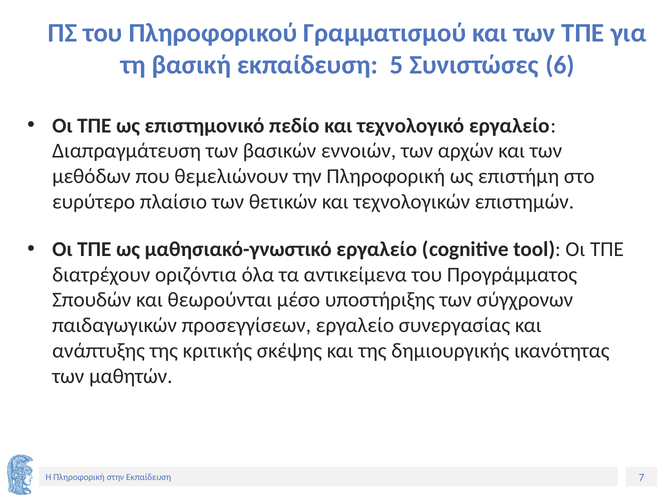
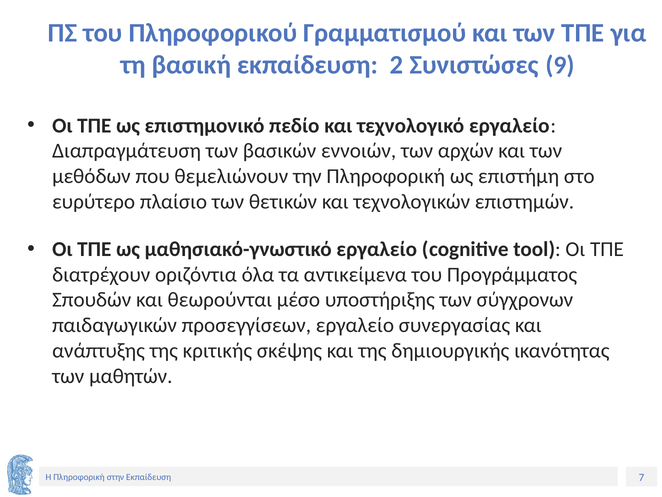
5: 5 -> 2
6: 6 -> 9
